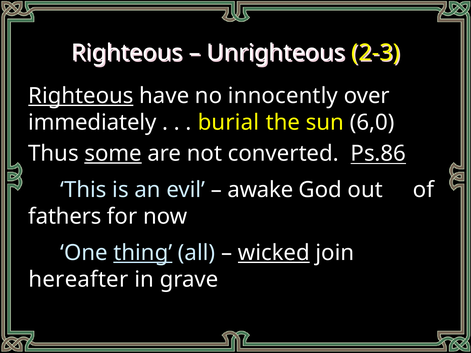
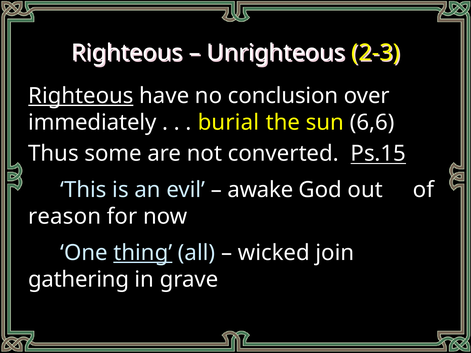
innocently: innocently -> conclusion
6,0: 6,0 -> 6,6
some underline: present -> none
Ps.86: Ps.86 -> Ps.15
fathers: fathers -> reason
wicked underline: present -> none
hereafter: hereafter -> gathering
